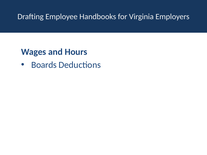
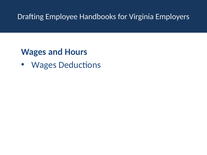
Boards at (44, 65): Boards -> Wages
